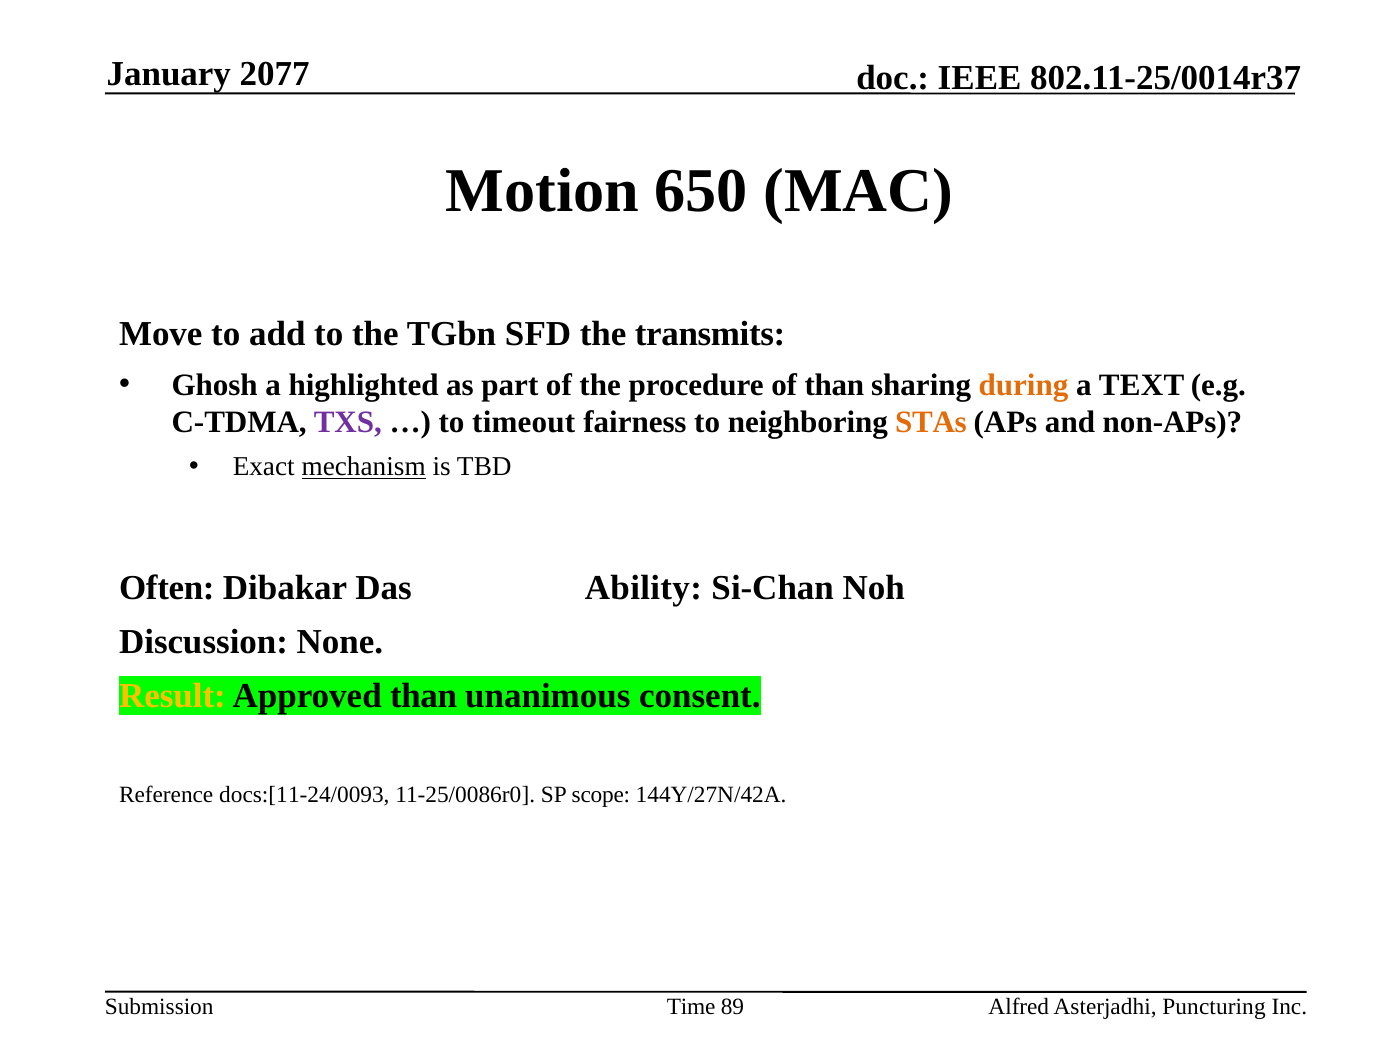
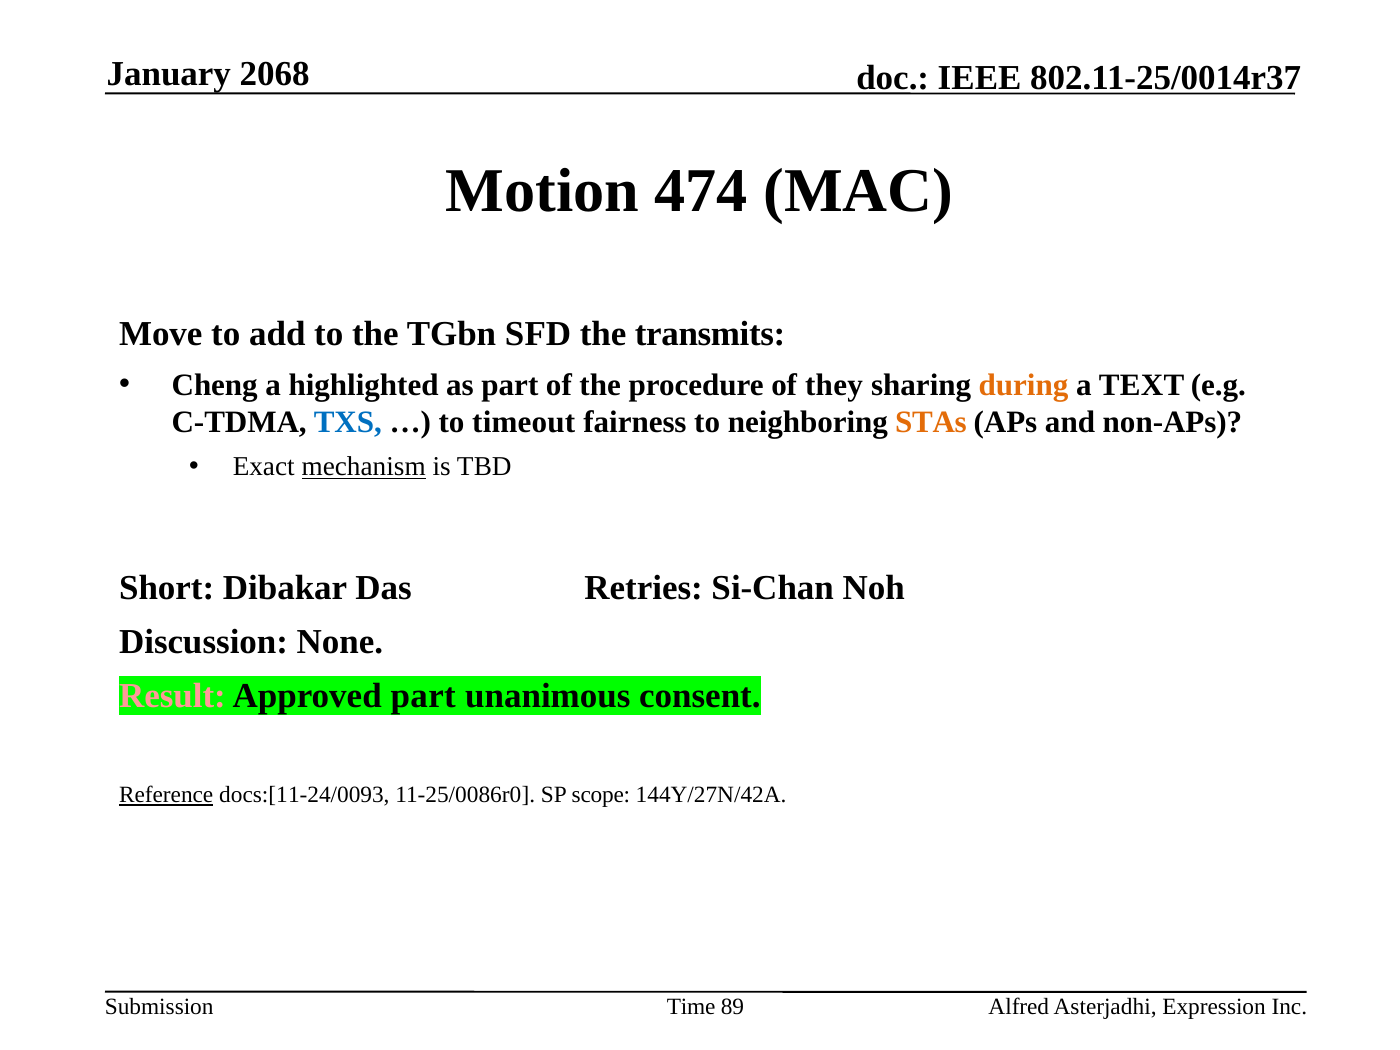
2077: 2077 -> 2068
650: 650 -> 474
Ghosh: Ghosh -> Cheng
of than: than -> they
TXS colour: purple -> blue
Often: Often -> Short
Ability: Ability -> Retries
Result colour: yellow -> pink
Approved than: than -> part
Reference underline: none -> present
Puncturing: Puncturing -> Expression
